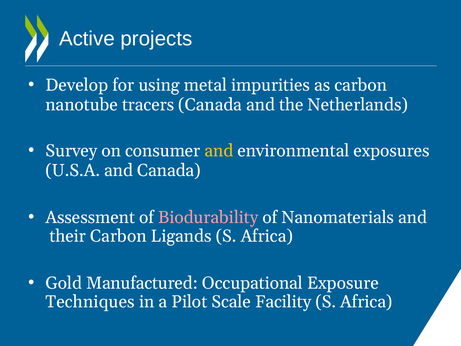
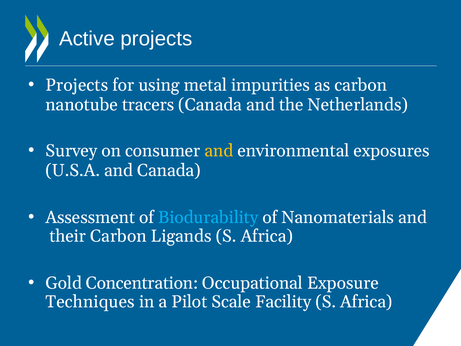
Develop at (77, 85): Develop -> Projects
Biodurability colour: pink -> light blue
Manufactured: Manufactured -> Concentration
